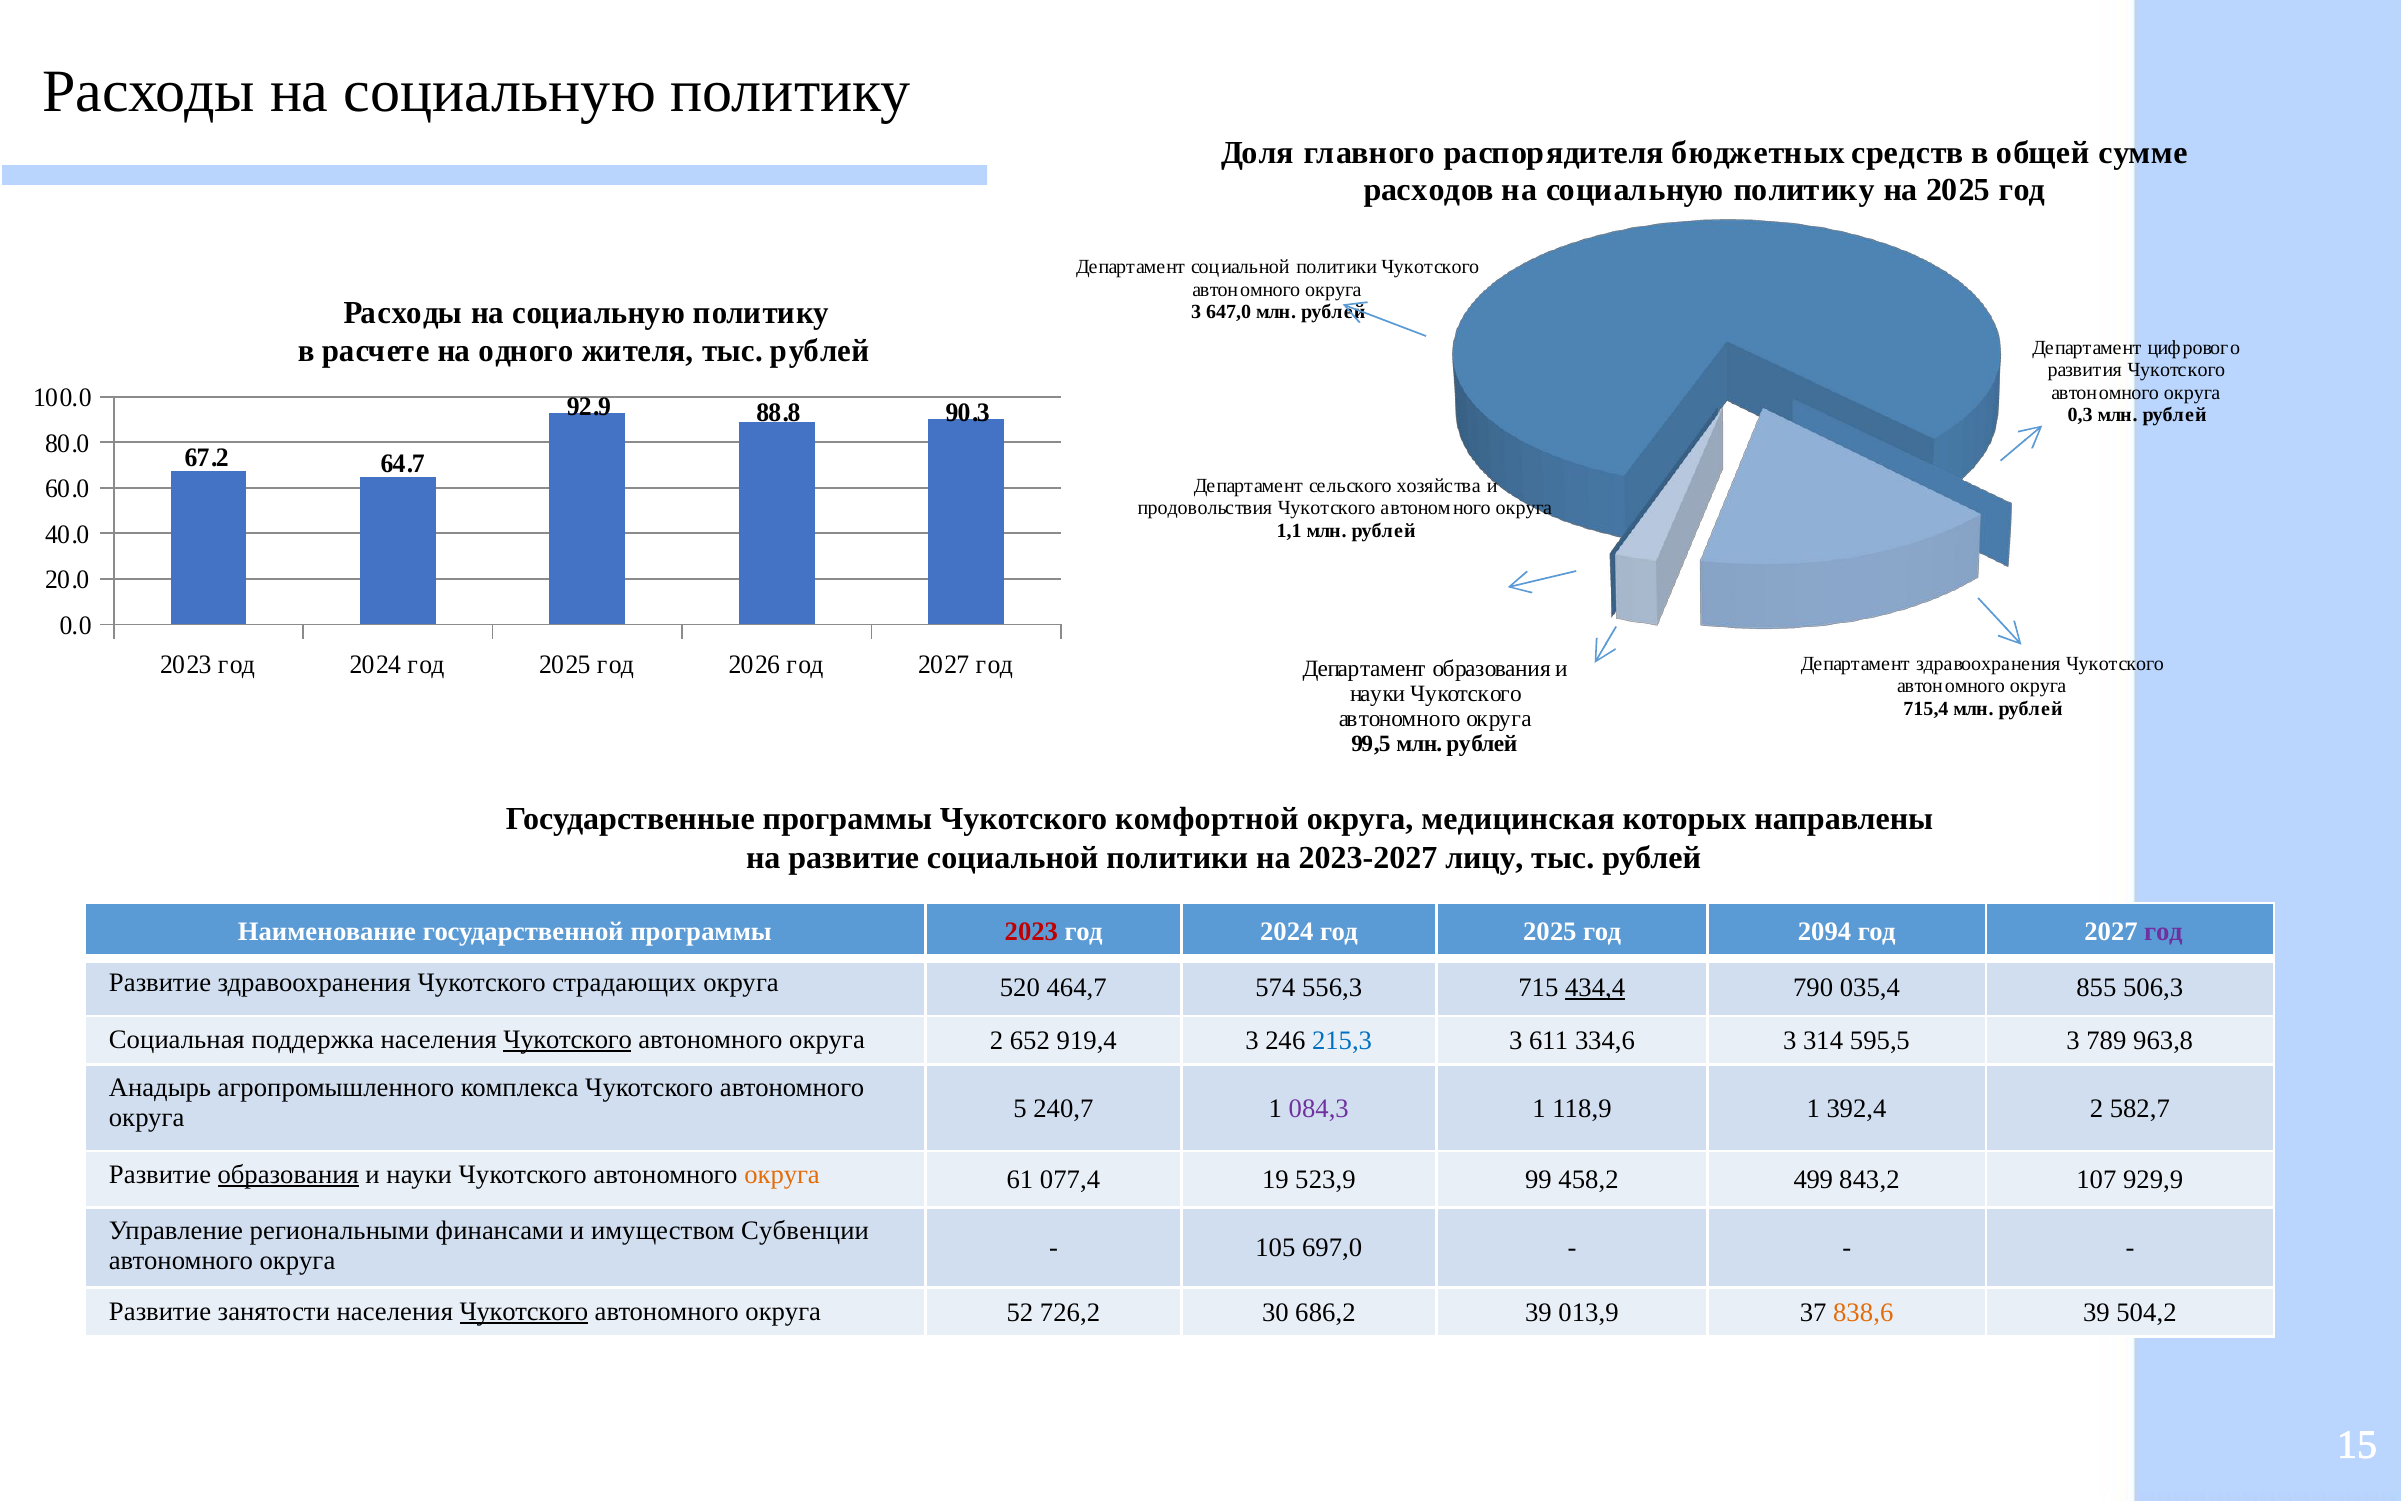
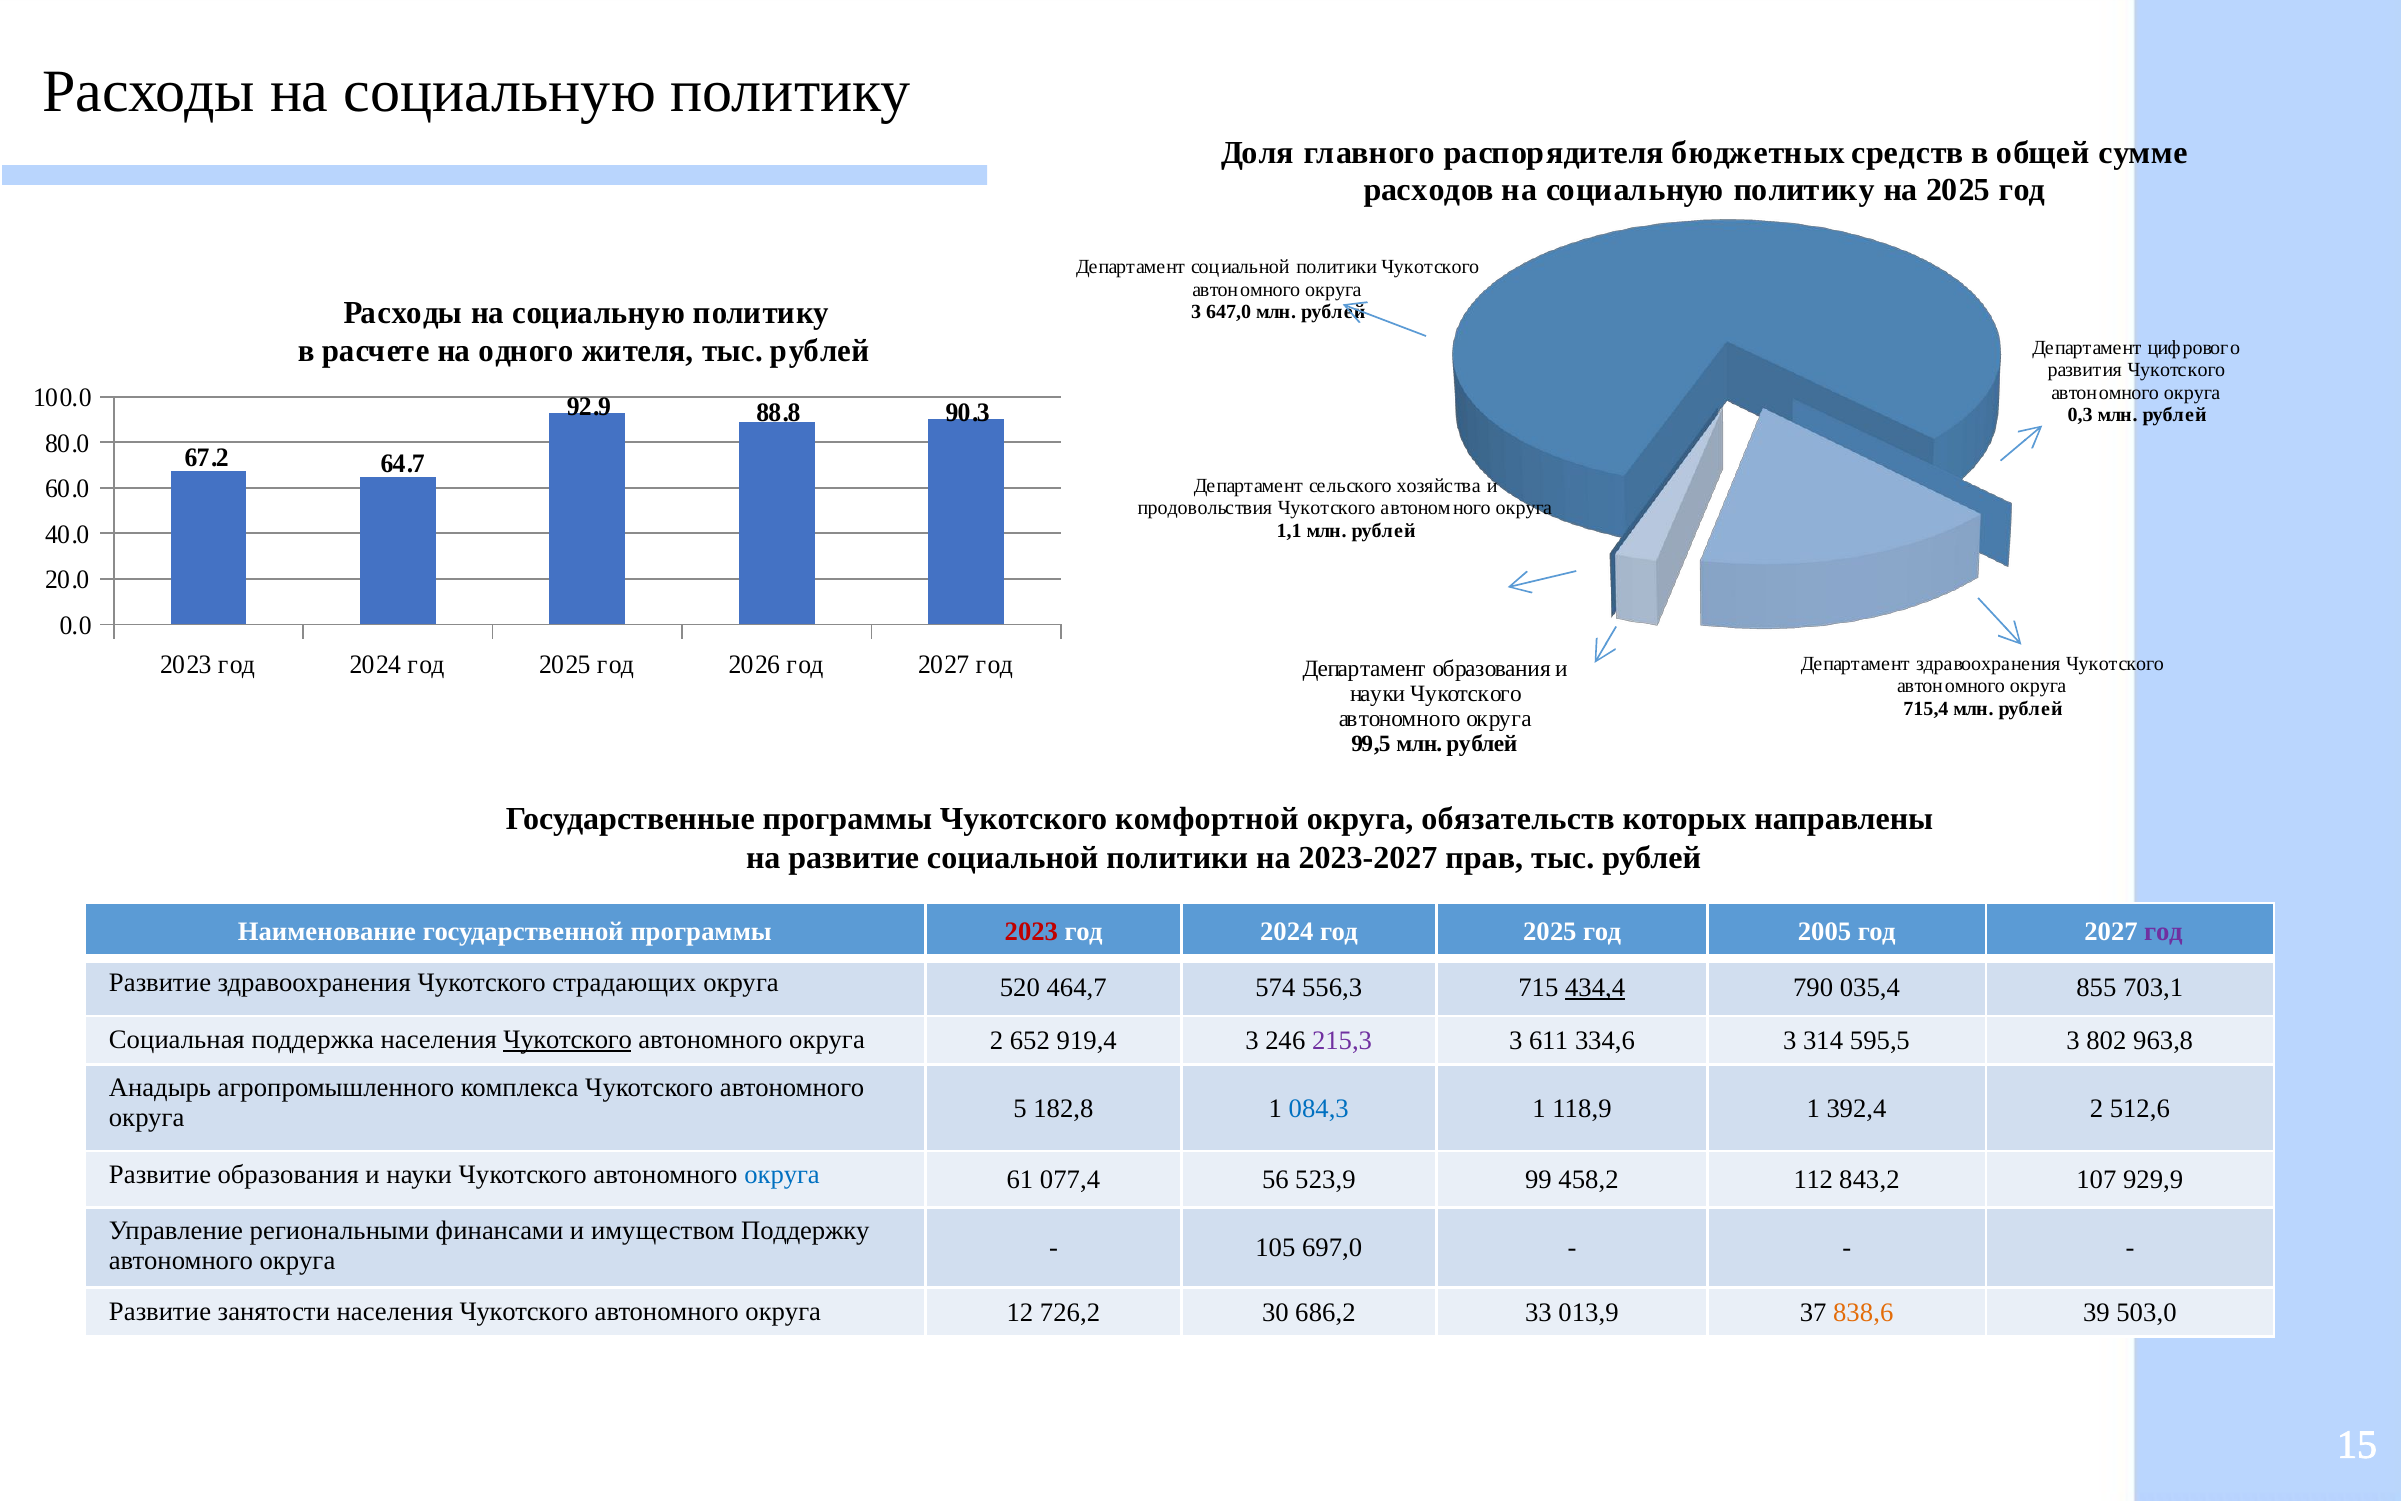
медицинская: медицинская -> обязательств
лицу: лицу -> прав
2094: 2094 -> 2005
506,3: 506,3 -> 703,1
215,3 colour: blue -> purple
789: 789 -> 802
240,7: 240,7 -> 182,8
084,3 colour: purple -> blue
582,7: 582,7 -> 512,6
образования at (288, 1174) underline: present -> none
округа at (782, 1174) colour: orange -> blue
19: 19 -> 56
499: 499 -> 112
Субвенции: Субвенции -> Поддержку
Чукотского at (524, 1311) underline: present -> none
52: 52 -> 12
686,2 39: 39 -> 33
504,2: 504,2 -> 503,0
